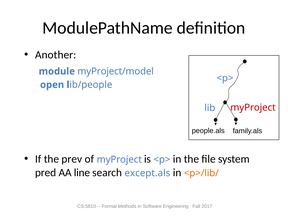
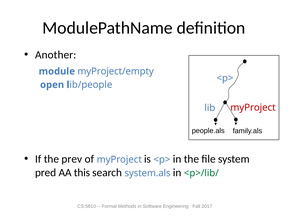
myProject/model: myProject/model -> myProject/empty
line: line -> this
except.als: except.als -> system.als
<p>/lib/ colour: orange -> green
